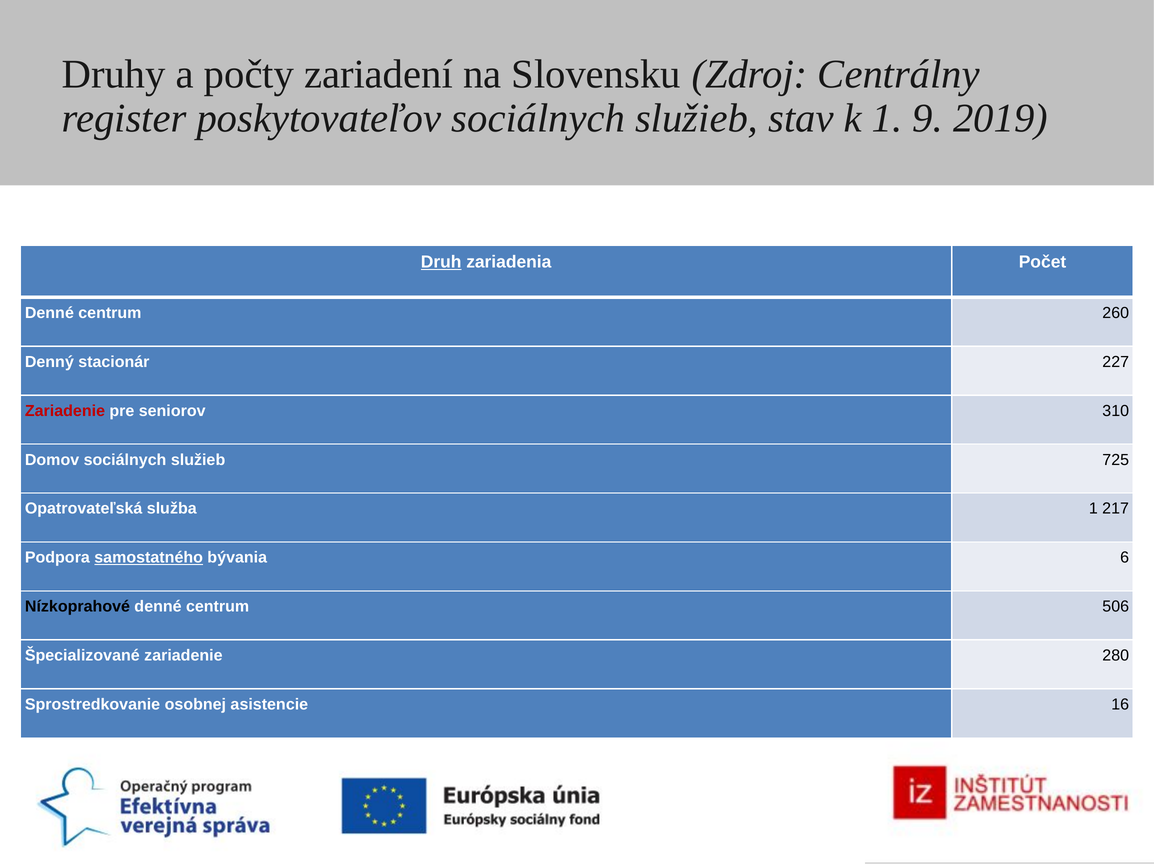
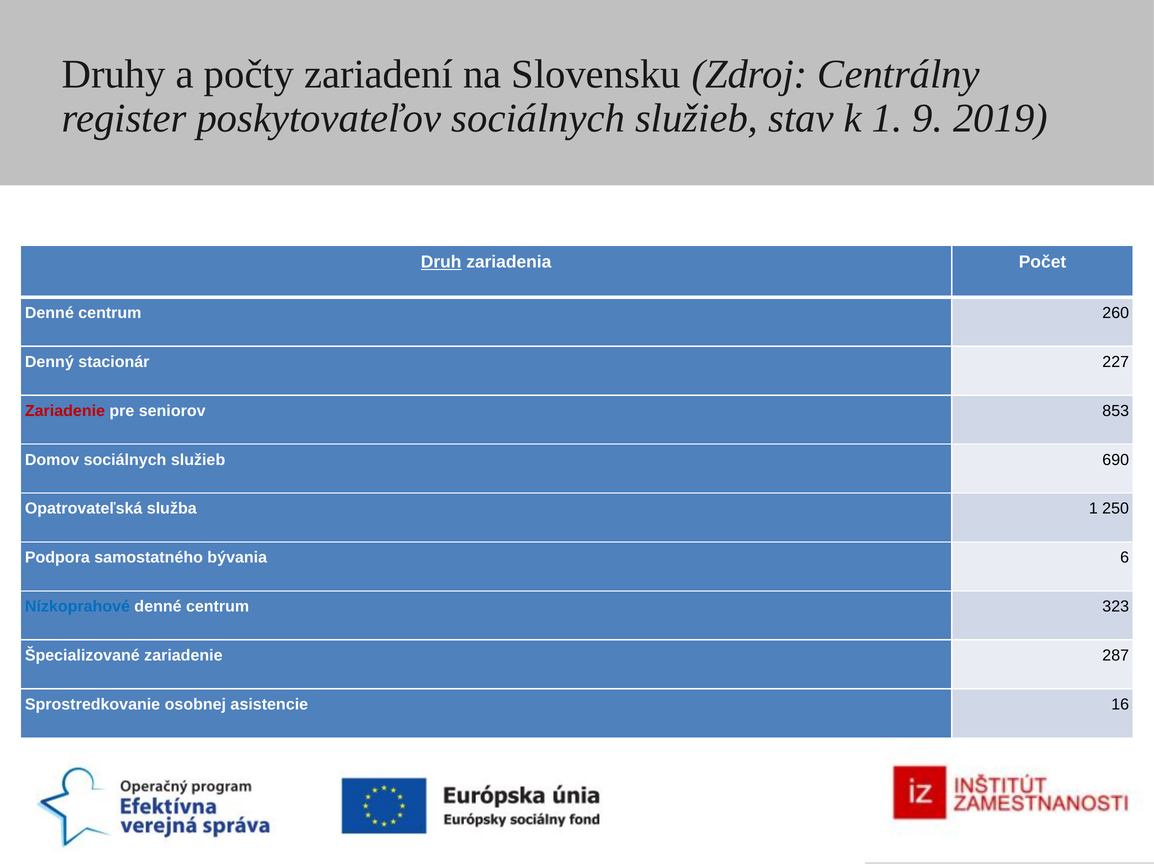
310: 310 -> 853
725: 725 -> 690
217: 217 -> 250
samostatného underline: present -> none
Nízkoprahové colour: black -> blue
506: 506 -> 323
280: 280 -> 287
